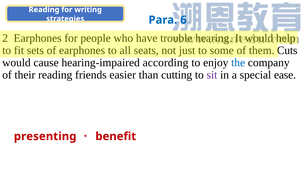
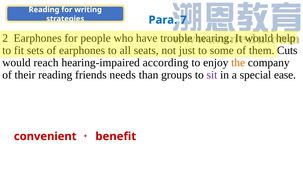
6: 6 -> 7
cause: cause -> reach
the colour: blue -> orange
easier: easier -> needs
cutting: cutting -> groups
presenting: presenting -> convenient
